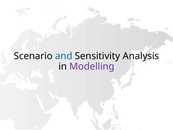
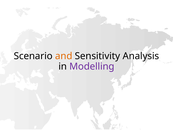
and colour: blue -> orange
